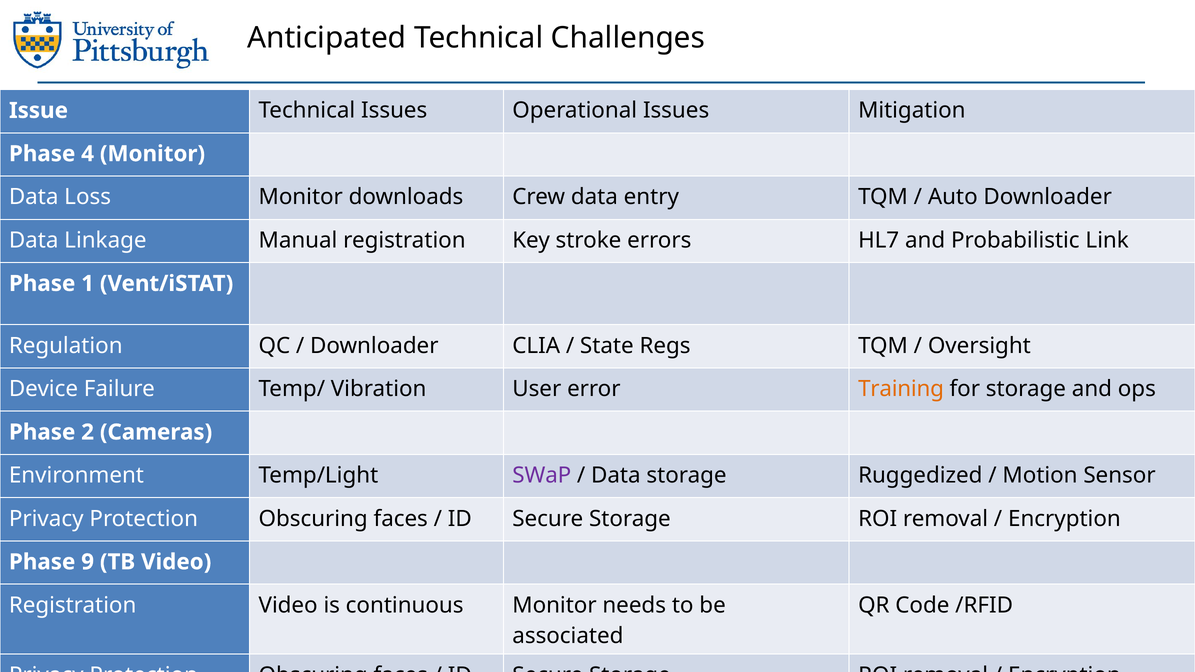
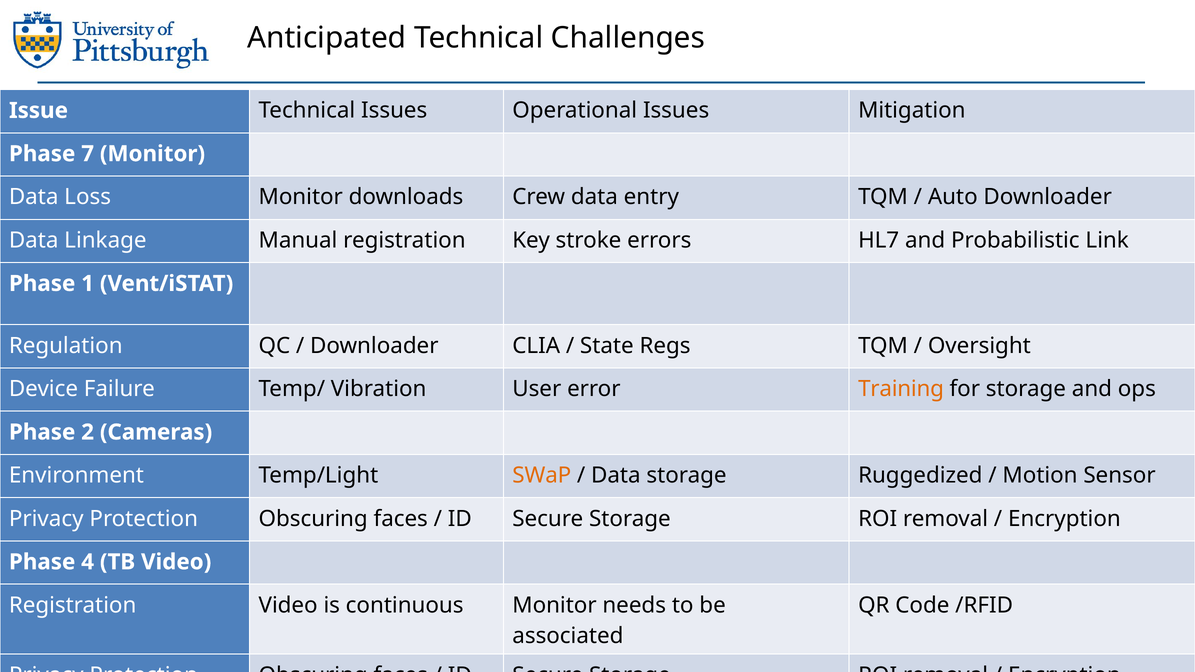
4: 4 -> 7
SWaP colour: purple -> orange
9: 9 -> 4
